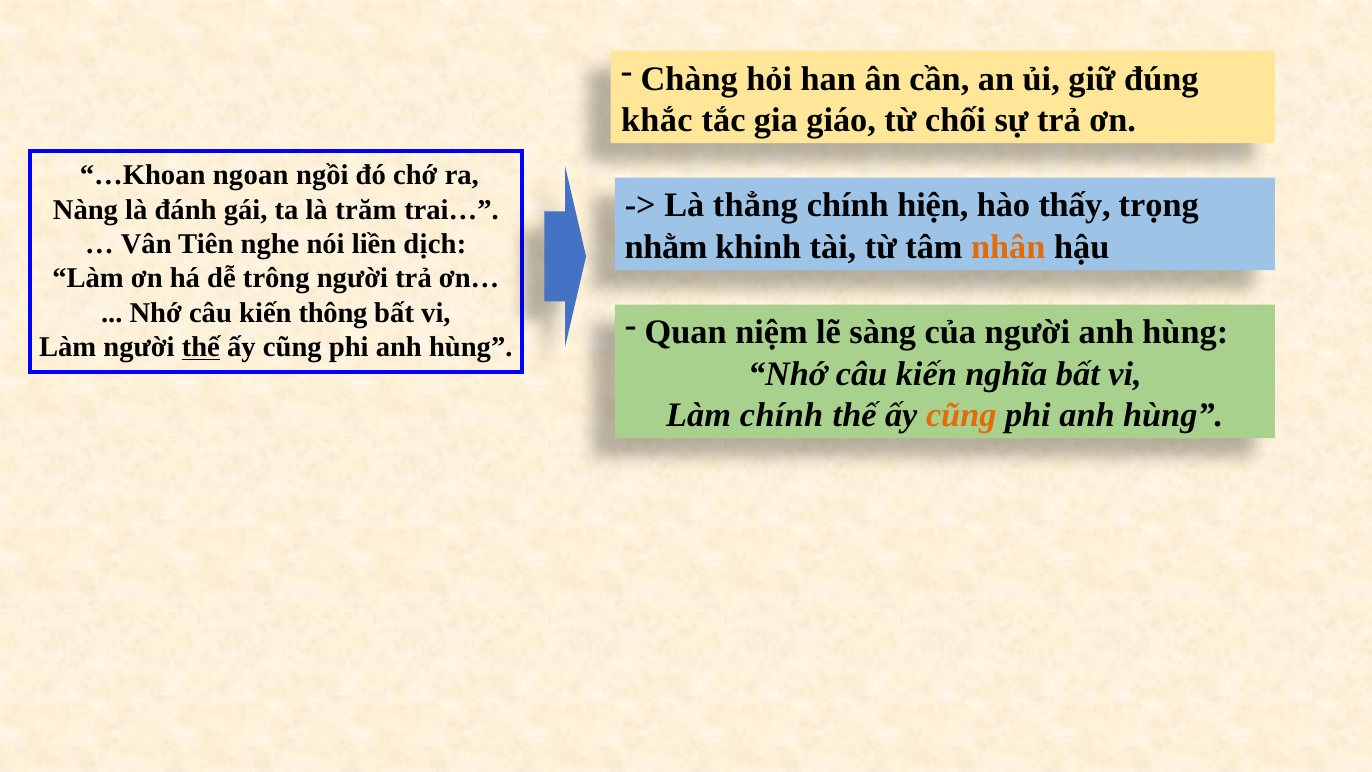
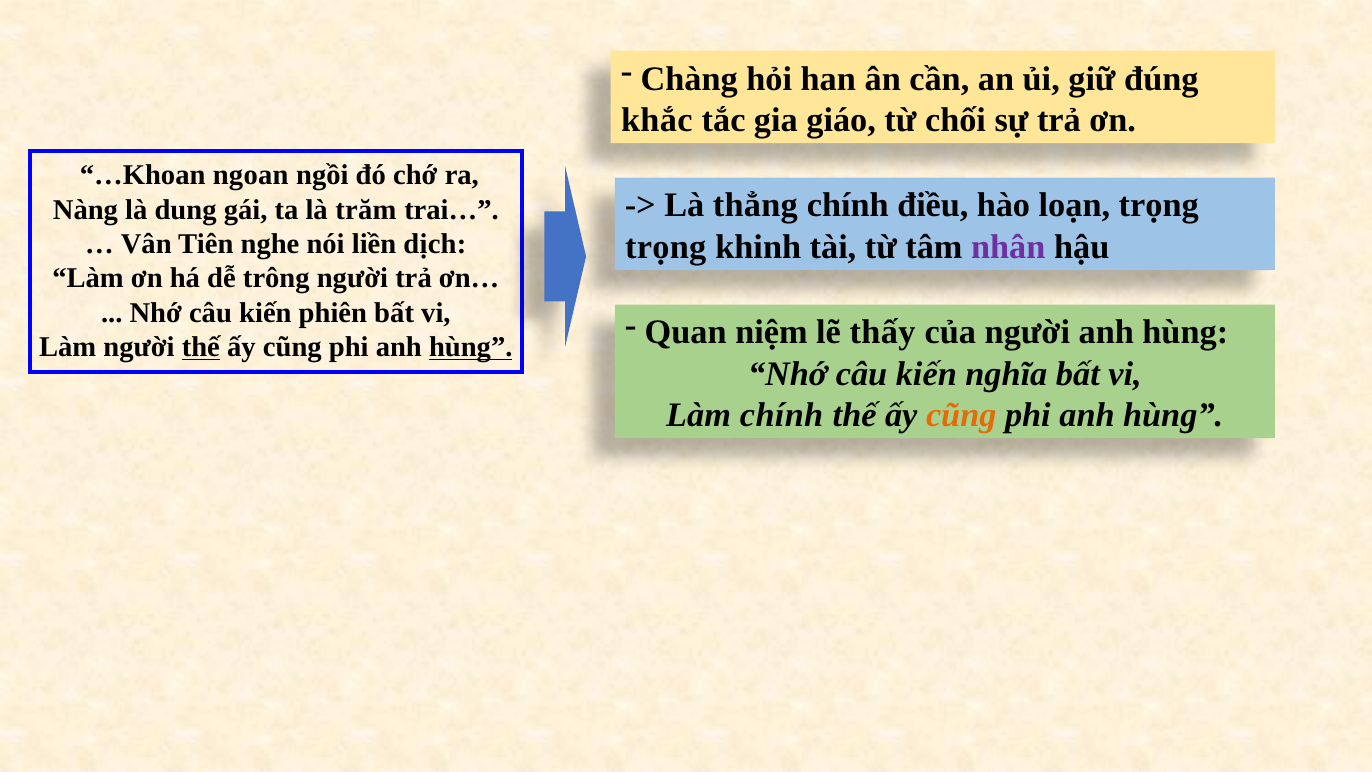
hiện: hiện -> điều
thấy: thấy -> loạn
đánh: đánh -> dung
nhằm at (666, 247): nhằm -> trọng
nhân colour: orange -> purple
thông: thông -> phiên
sàng: sàng -> thấy
hùng at (471, 347) underline: none -> present
